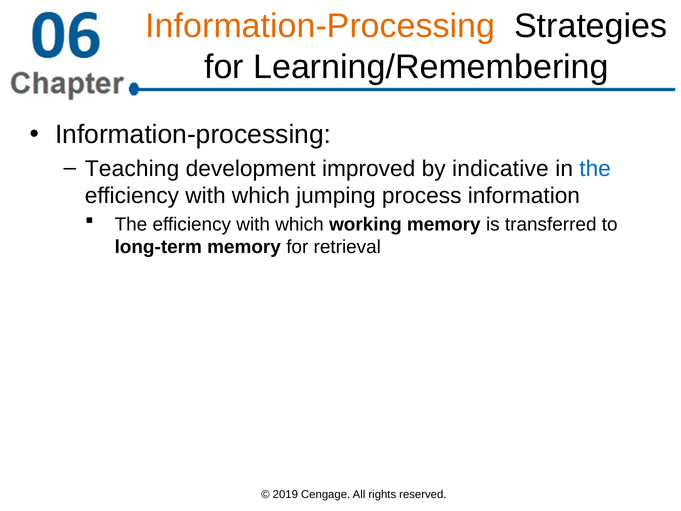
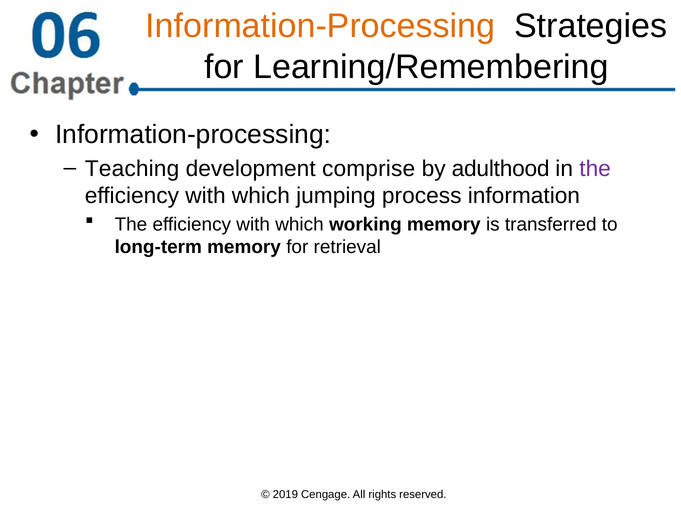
improved: improved -> comprise
indicative: indicative -> adulthood
the at (595, 168) colour: blue -> purple
